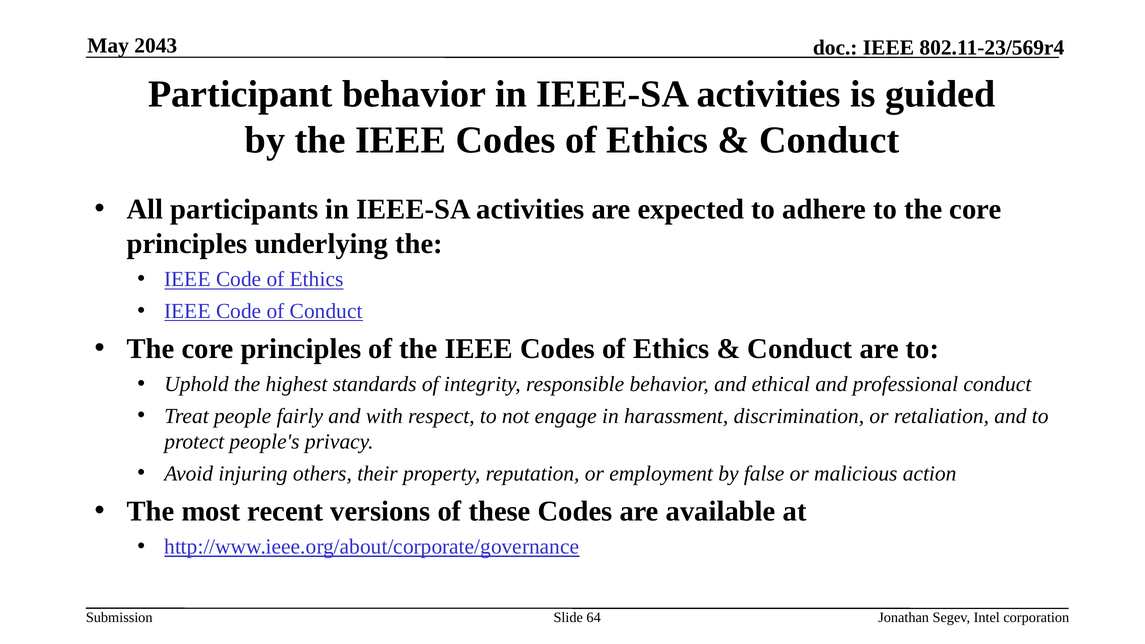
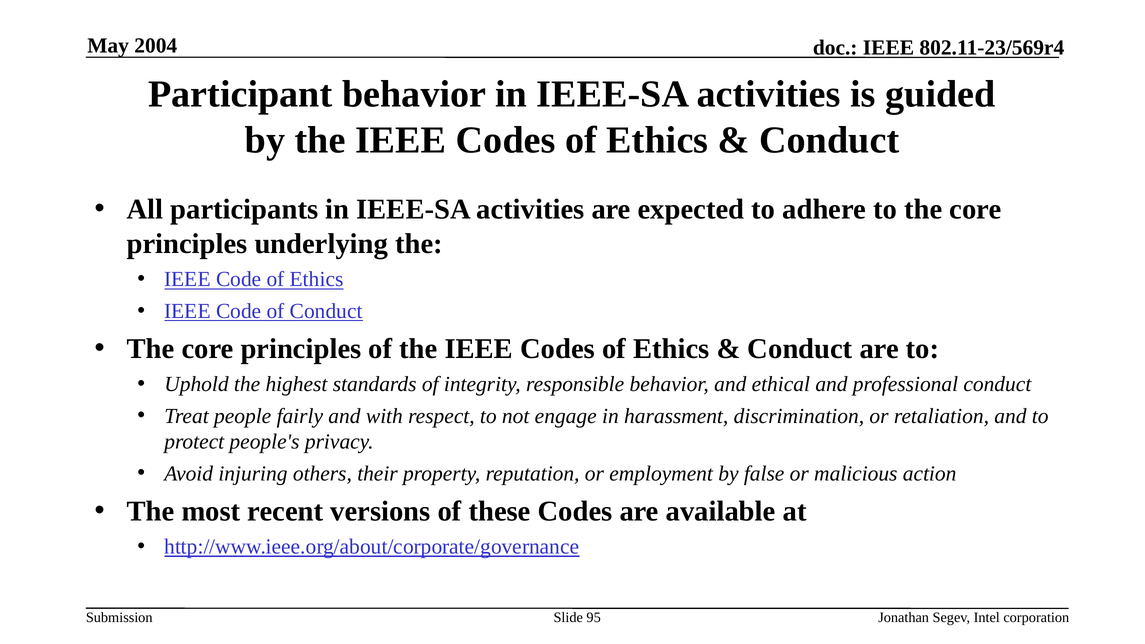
2043: 2043 -> 2004
64: 64 -> 95
